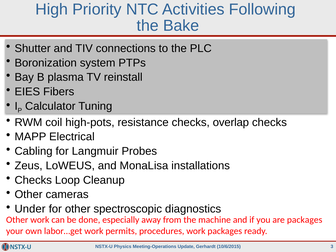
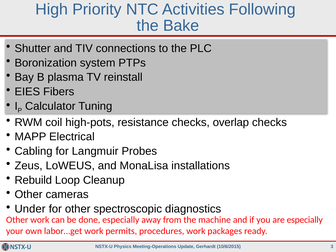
Checks at (33, 180): Checks -> Rebuild
are packages: packages -> especially
